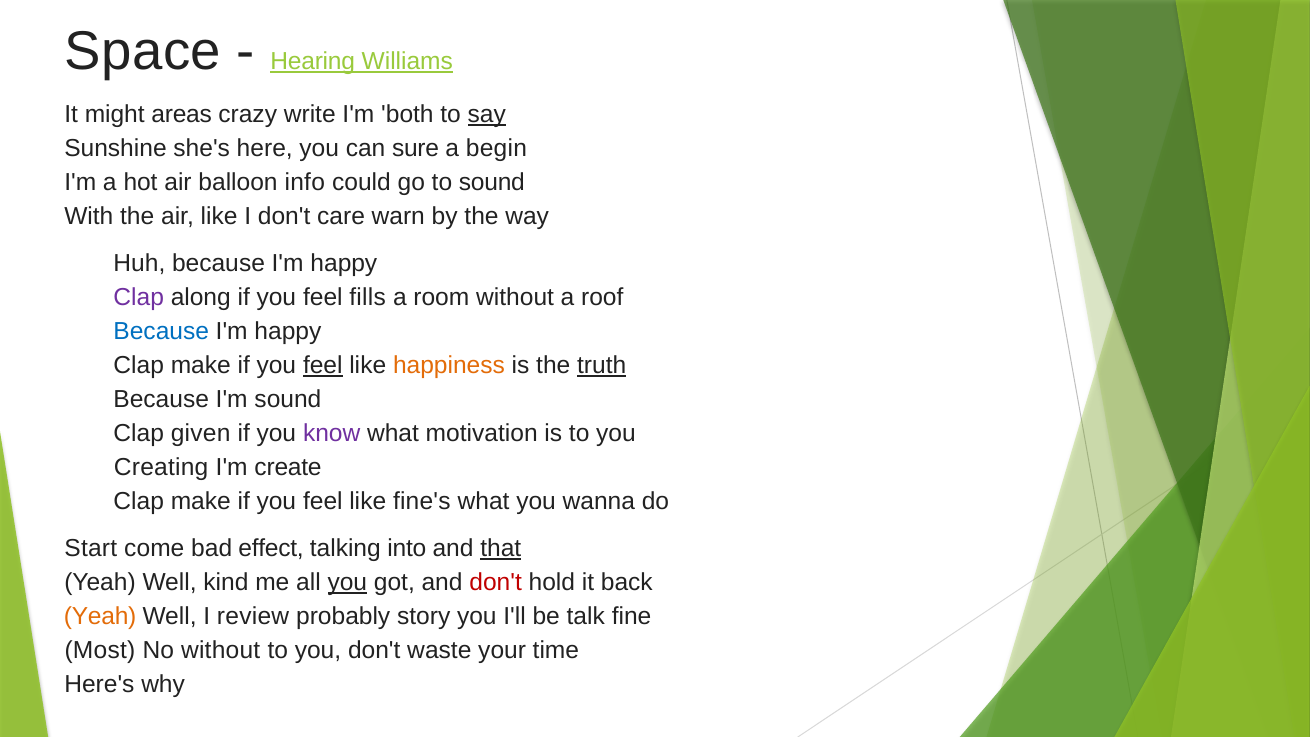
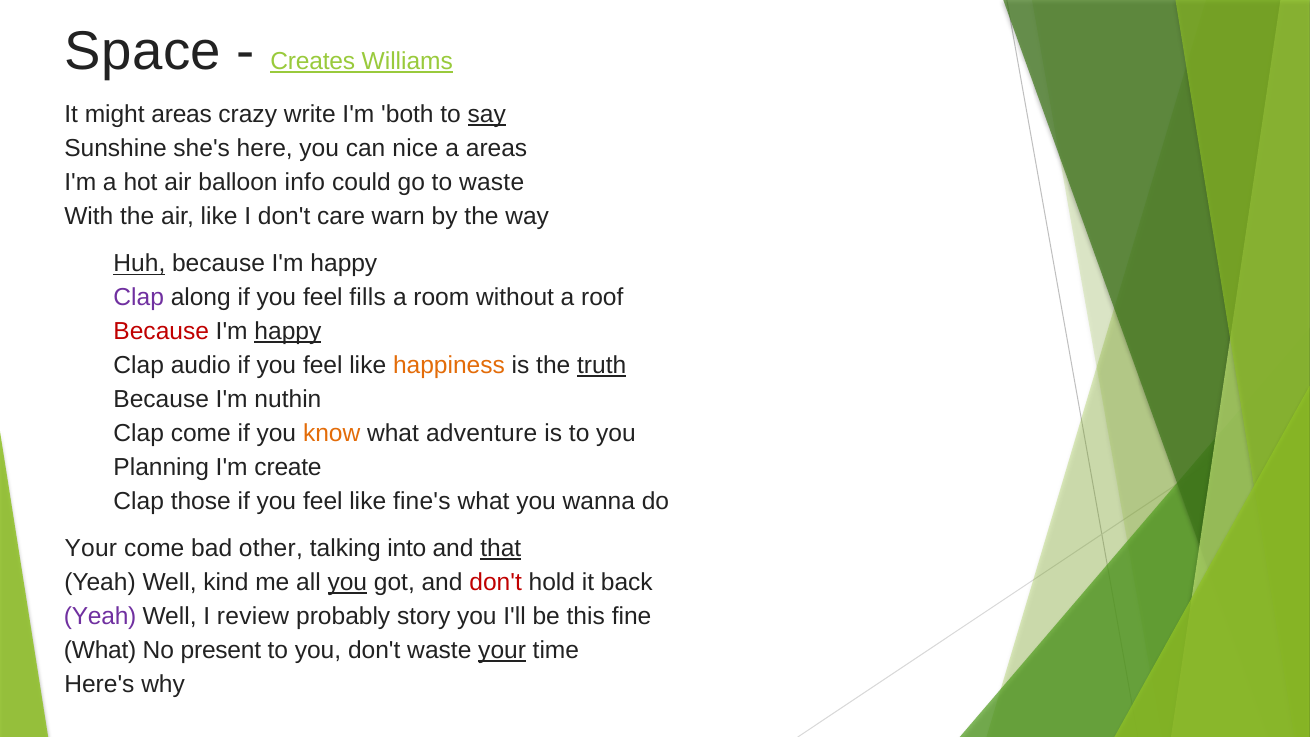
Hearing: Hearing -> Creates
sure: sure -> nice
a begin: begin -> areas
to sound: sound -> waste
Huh underline: none -> present
Because at (161, 332) colour: blue -> red
happy at (288, 332) underline: none -> present
make at (201, 365): make -> audio
feel at (323, 365) underline: present -> none
I'm sound: sound -> nuthin
Clap given: given -> come
know colour: purple -> orange
motivation: motivation -> adventure
Creating: Creating -> Planning
make at (201, 501): make -> those
Start at (91, 549): Start -> Your
effect: effect -> other
Yeah at (100, 616) colour: orange -> purple
talk: talk -> this
Most at (100, 650): Most -> What
No without: without -> present
your at (502, 650) underline: none -> present
